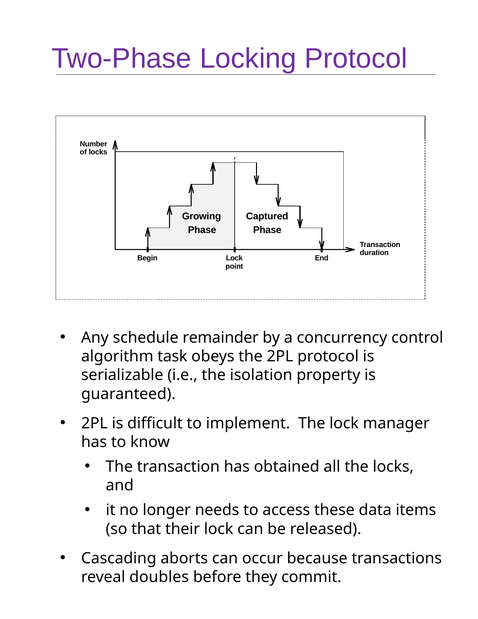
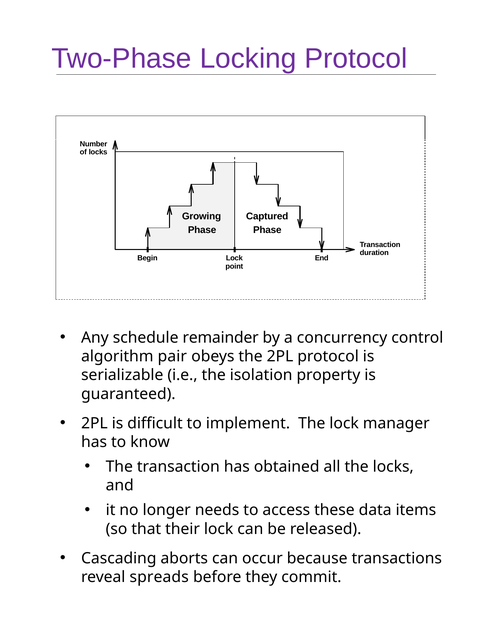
task: task -> pair
doubles: doubles -> spreads
